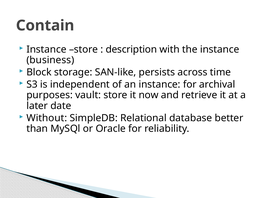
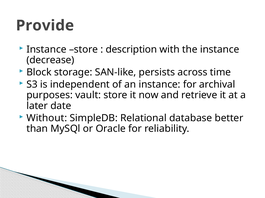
Contain: Contain -> Provide
business: business -> decrease
